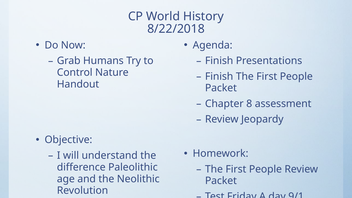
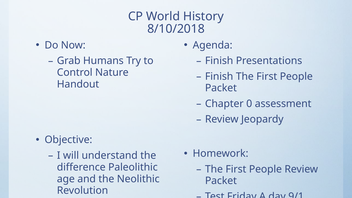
8/22/2018: 8/22/2018 -> 8/10/2018
8: 8 -> 0
